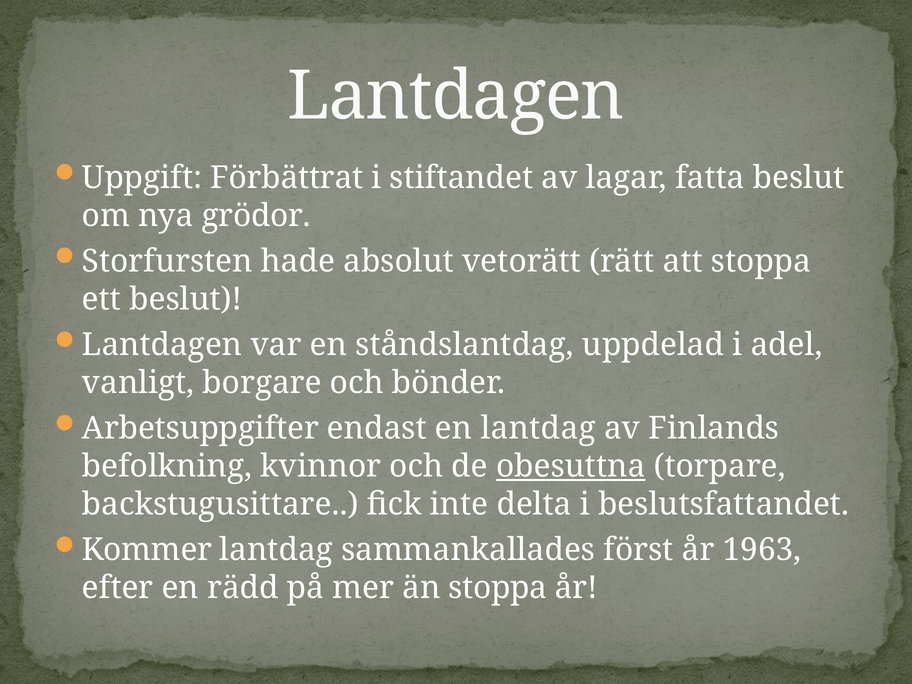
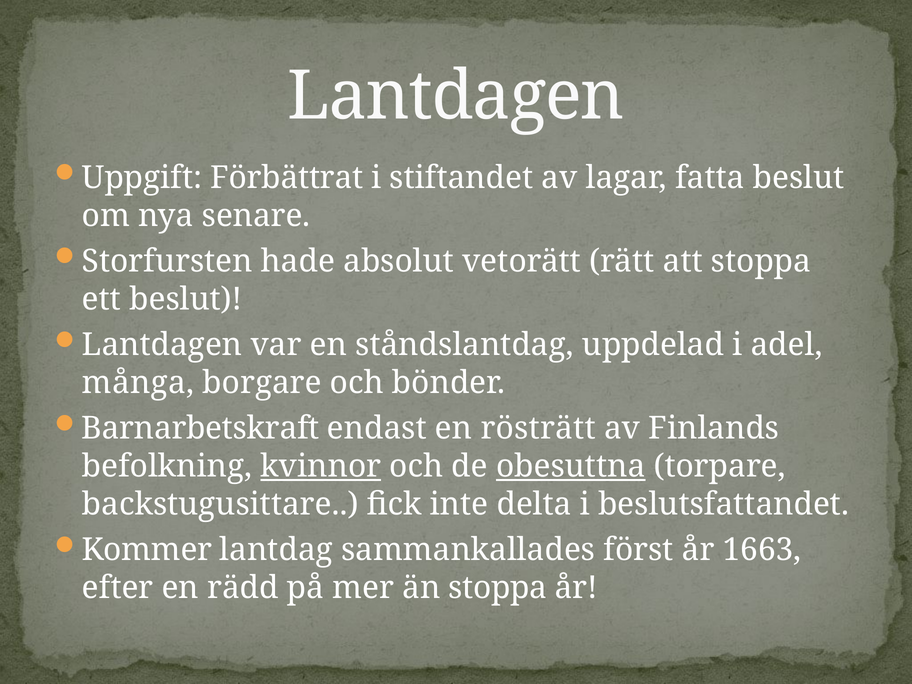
grödor: grödor -> senare
vanligt: vanligt -> många
Arbetsuppgifter: Arbetsuppgifter -> Barnarbetskraft
en lantdag: lantdag -> rösträtt
kvinnor underline: none -> present
1963: 1963 -> 1663
